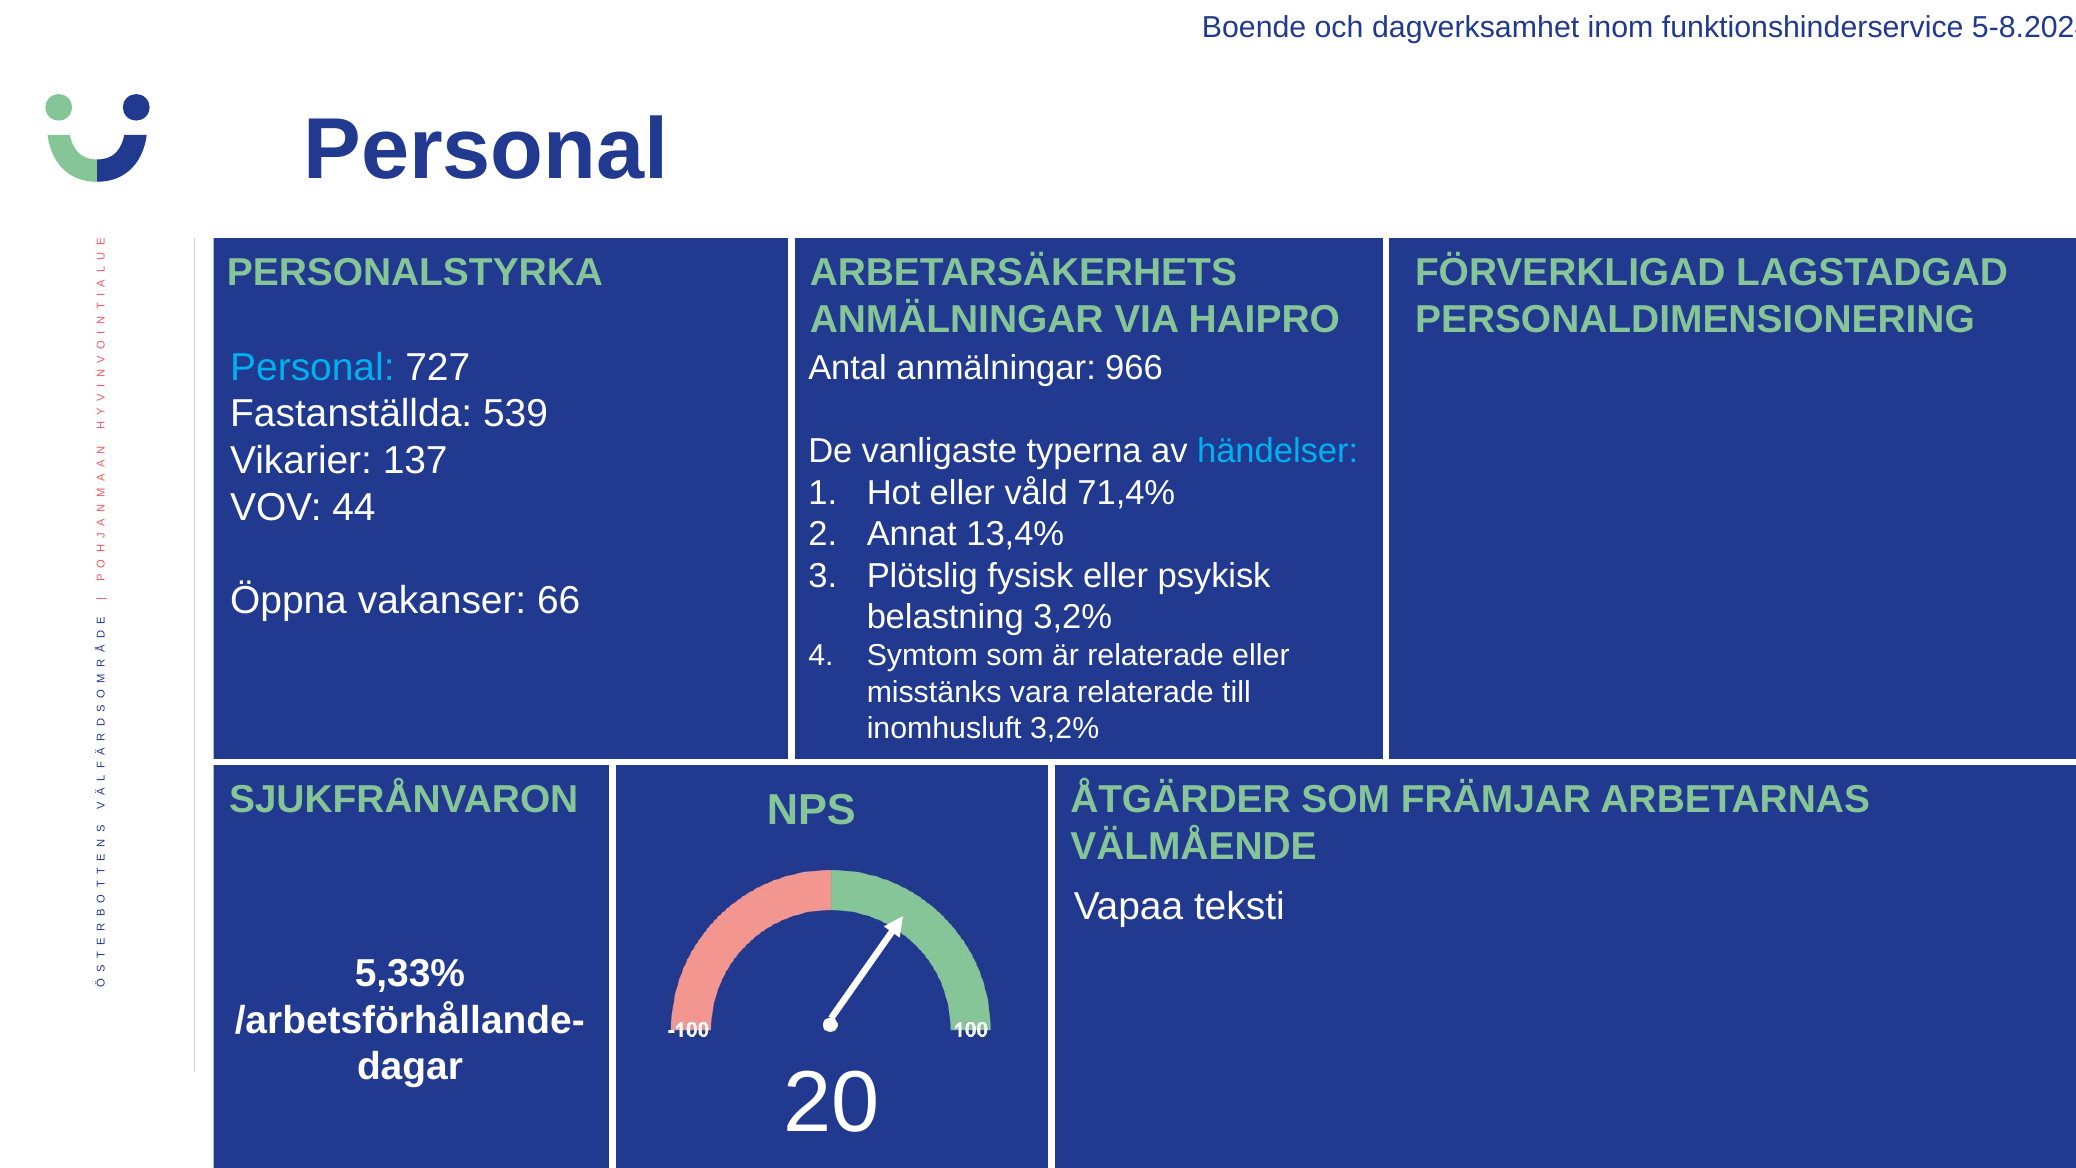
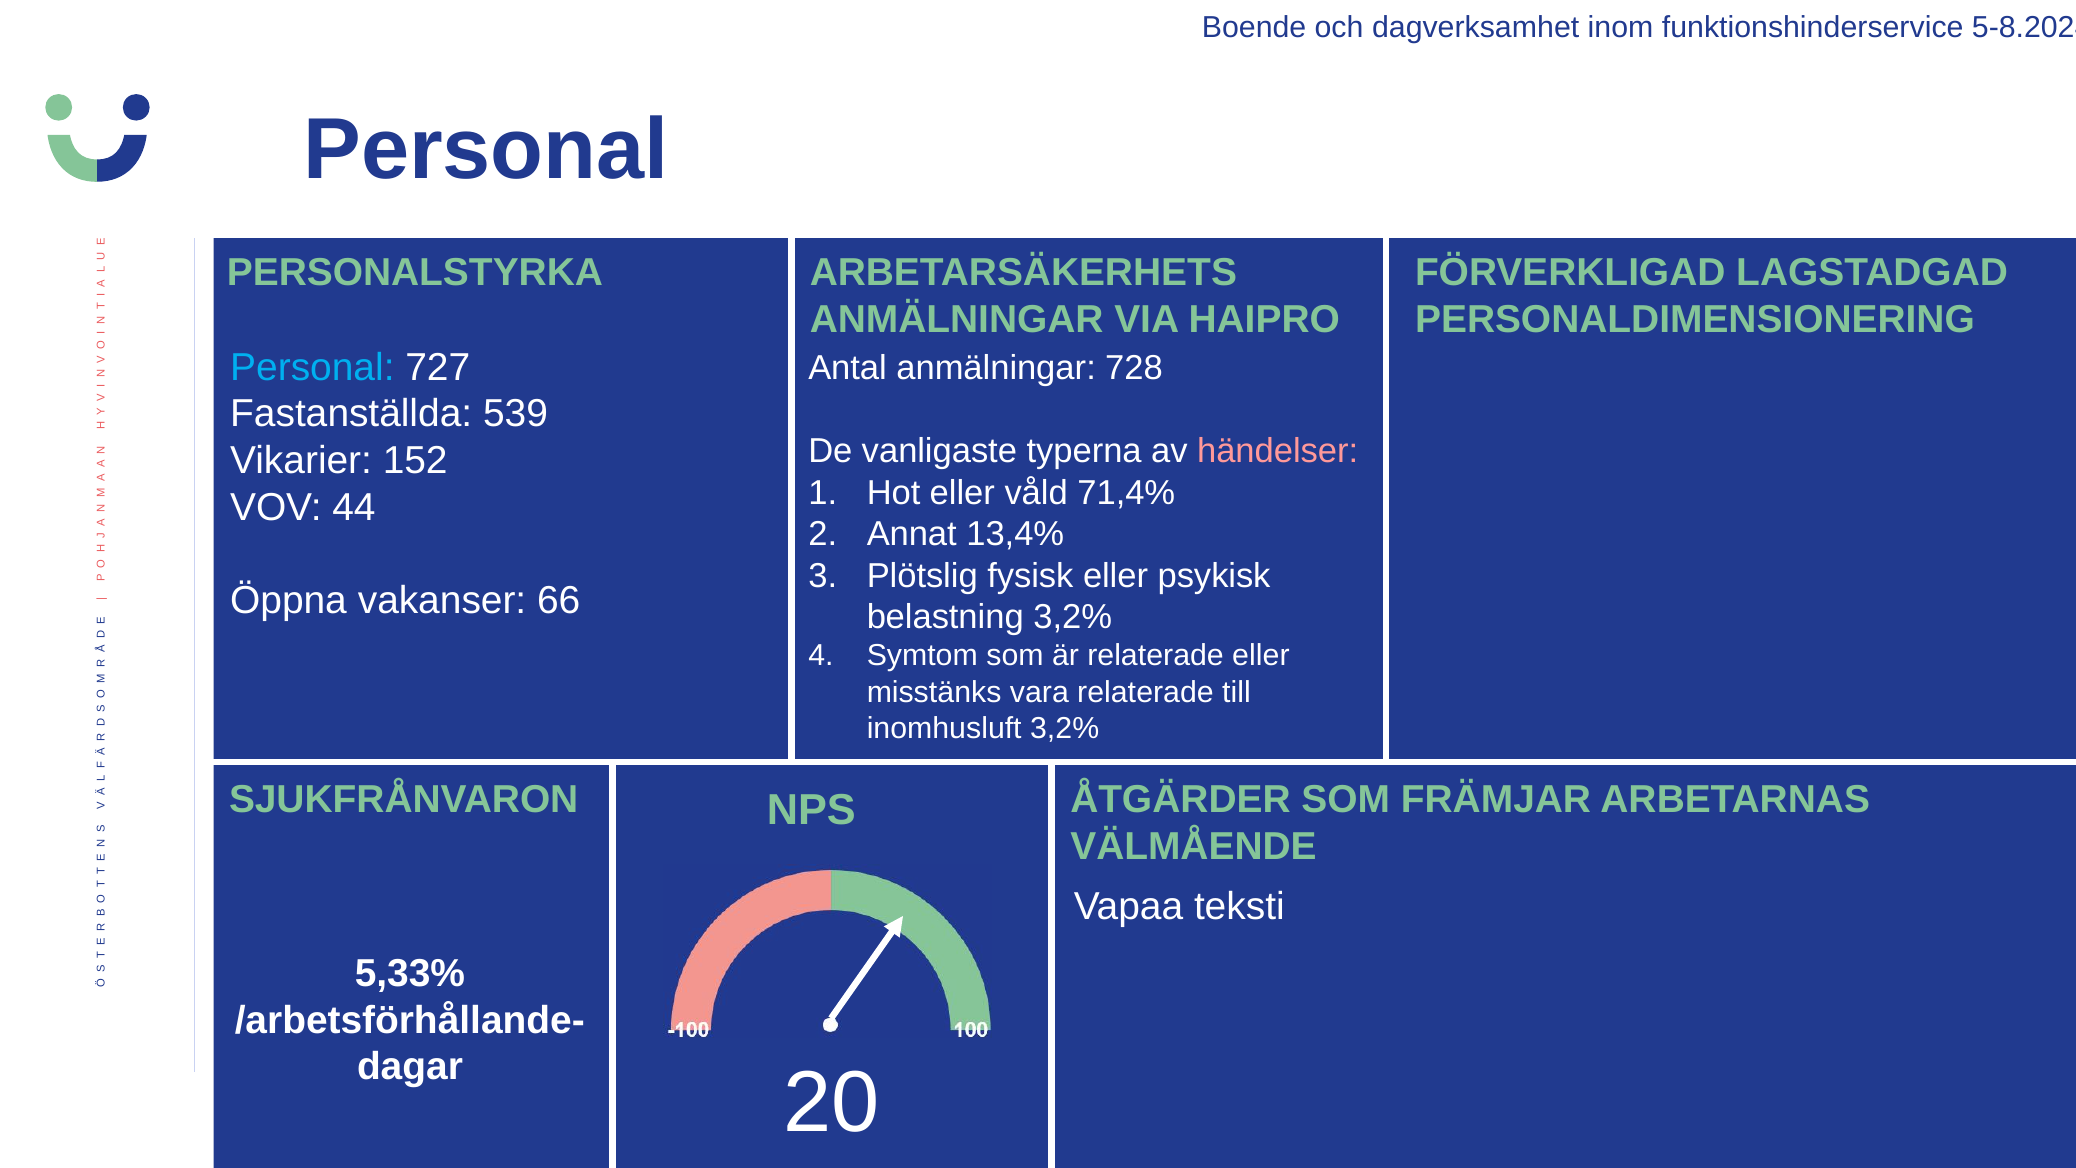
966: 966 -> 728
händelser colour: light blue -> pink
137: 137 -> 152
